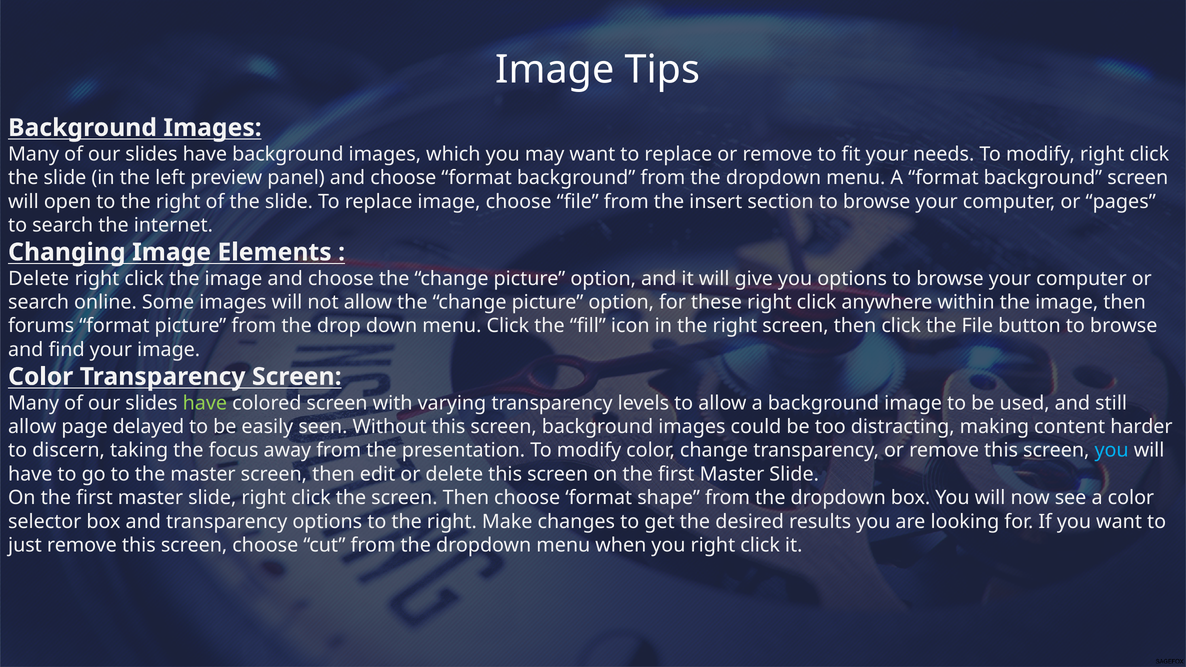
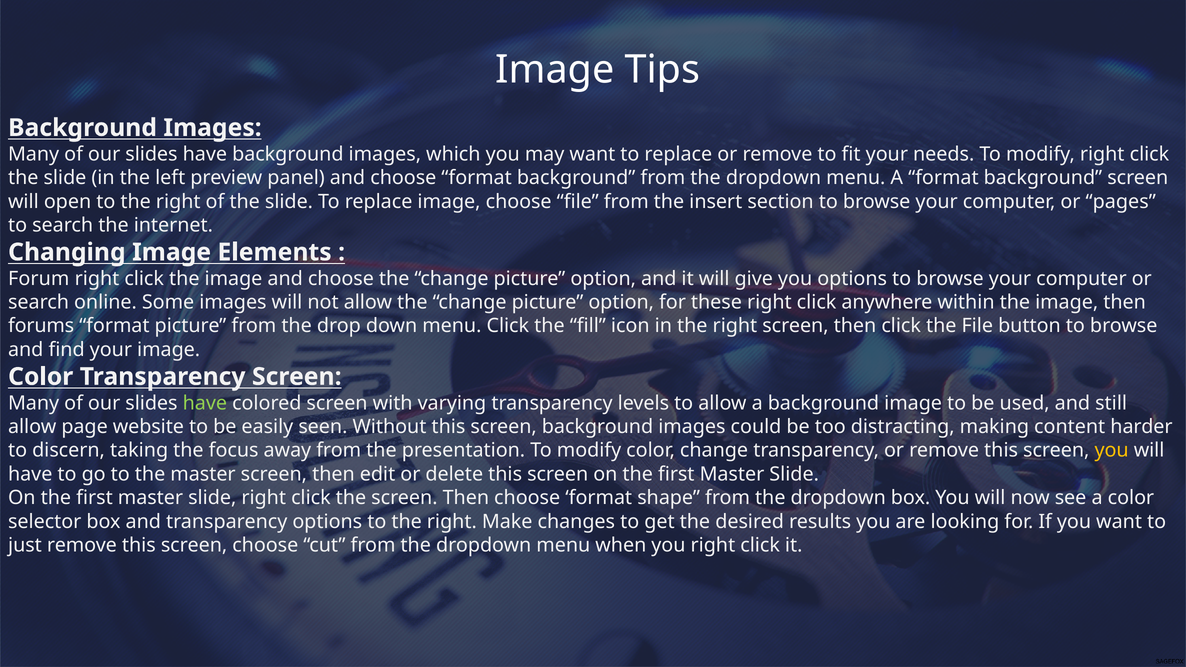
Delete at (39, 279): Delete -> Forum
delayed: delayed -> website
you at (1112, 451) colour: light blue -> yellow
